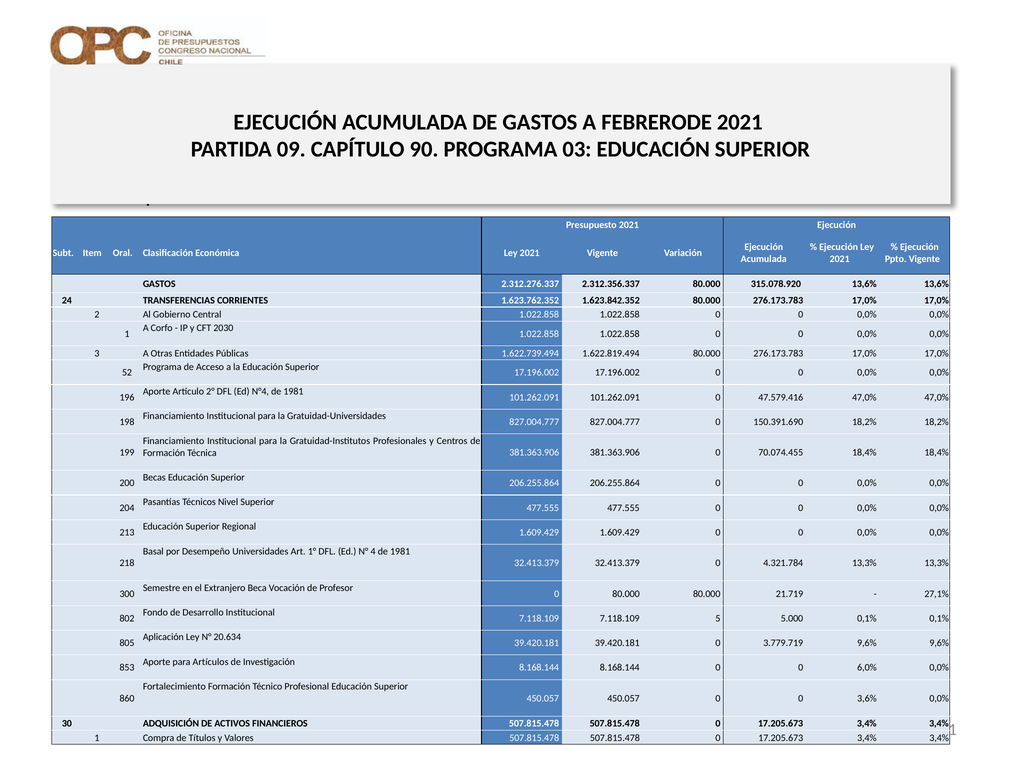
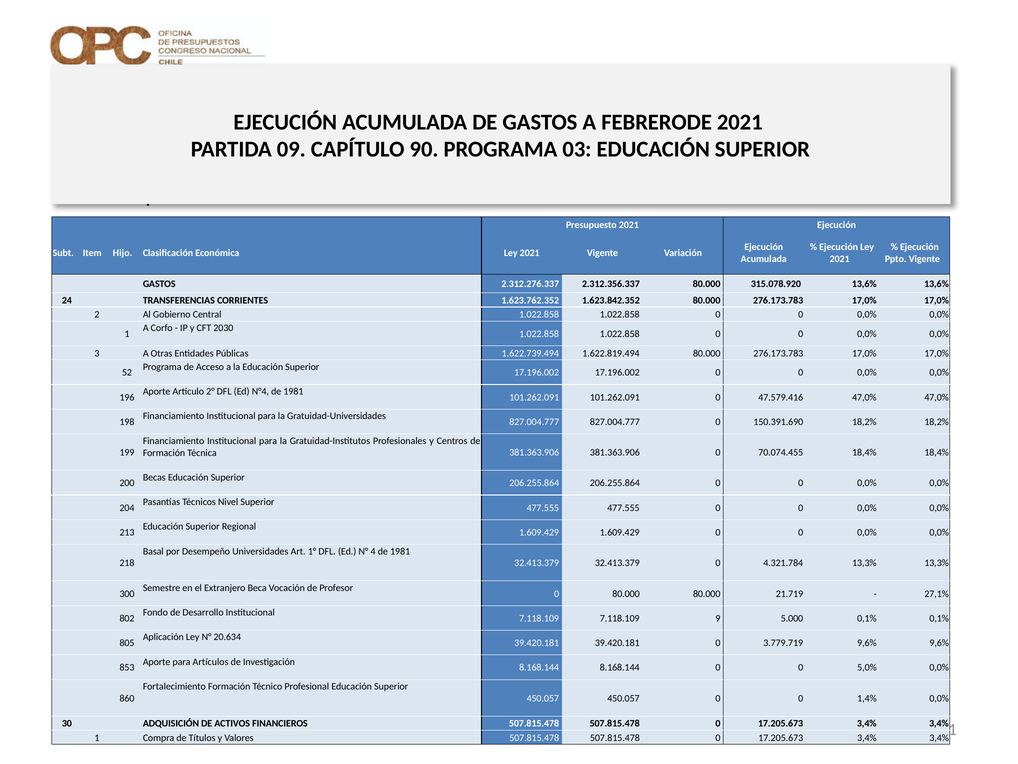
Oral: Oral -> Hijo
5: 5 -> 9
6,0%: 6,0% -> 5,0%
3,6%: 3,6% -> 1,4%
